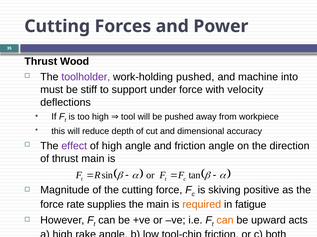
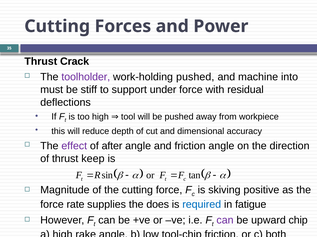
Wood: Wood -> Crack
velocity: velocity -> residual
of high: high -> after
thrust main: main -> keep
the main: main -> does
required colour: orange -> blue
can at (225, 221) colour: orange -> purple
acts: acts -> chip
